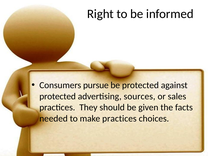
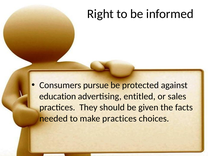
protected at (58, 96): protected -> education
sources: sources -> entitled
